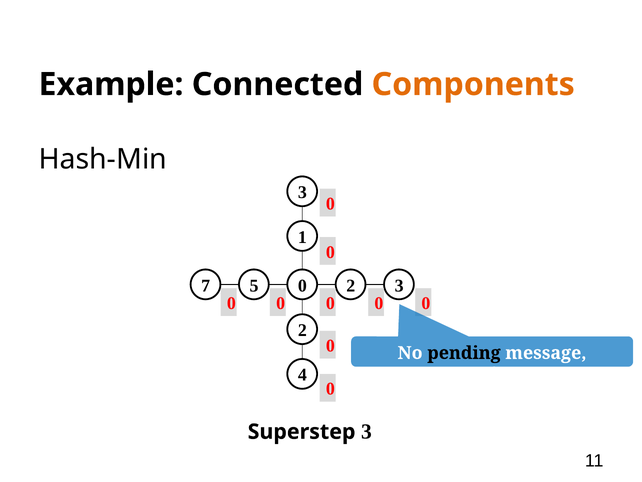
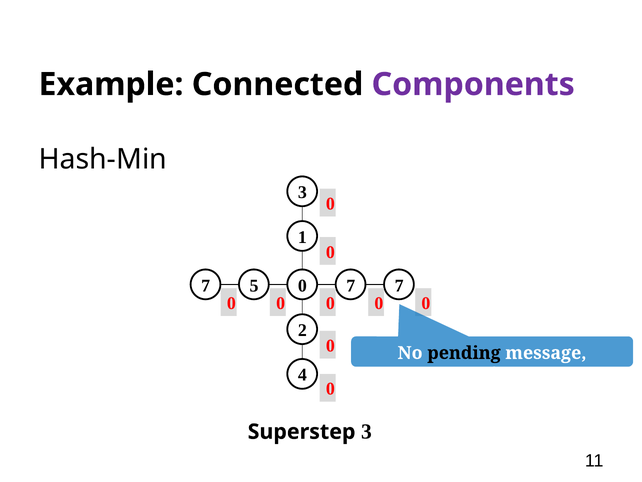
Components colour: orange -> purple
5 2: 2 -> 7
3 at (399, 285): 3 -> 7
